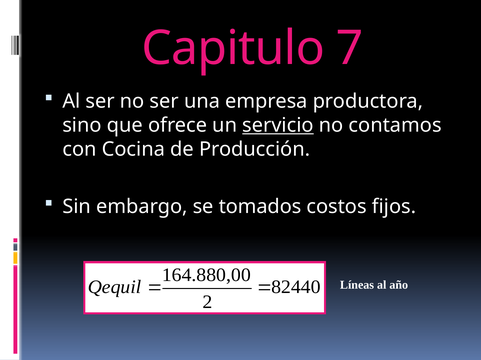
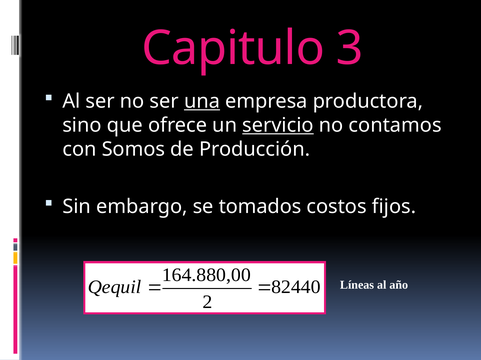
7: 7 -> 3
una underline: none -> present
Cocina: Cocina -> Somos
